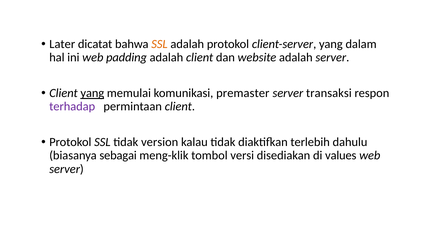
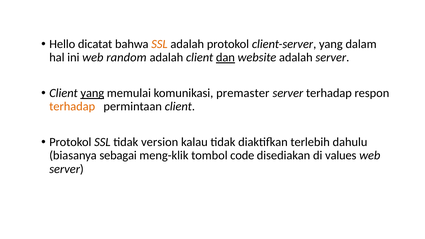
Later: Later -> Hello
padding: padding -> random
dan underline: none -> present
server transaksi: transaksi -> terhadap
terhadap at (72, 107) colour: purple -> orange
versi: versi -> code
